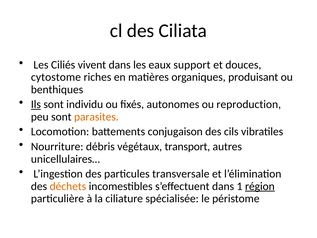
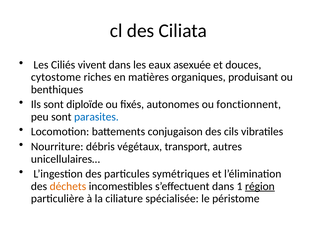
support: support -> asexuée
Ils underline: present -> none
individu: individu -> diploïde
reproduction: reproduction -> fonctionnent
parasites colour: orange -> blue
transversale: transversale -> symétriques
